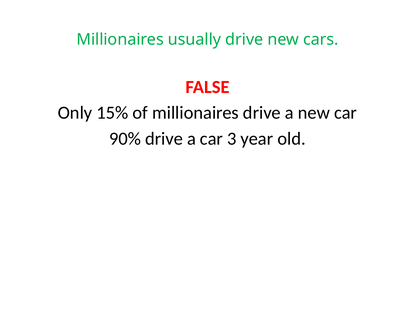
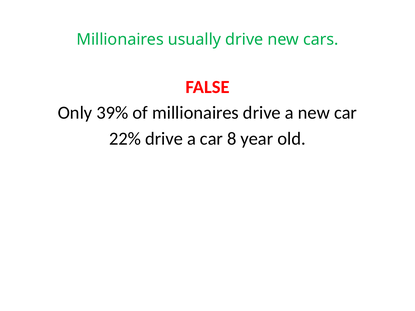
15%: 15% -> 39%
90%: 90% -> 22%
3: 3 -> 8
